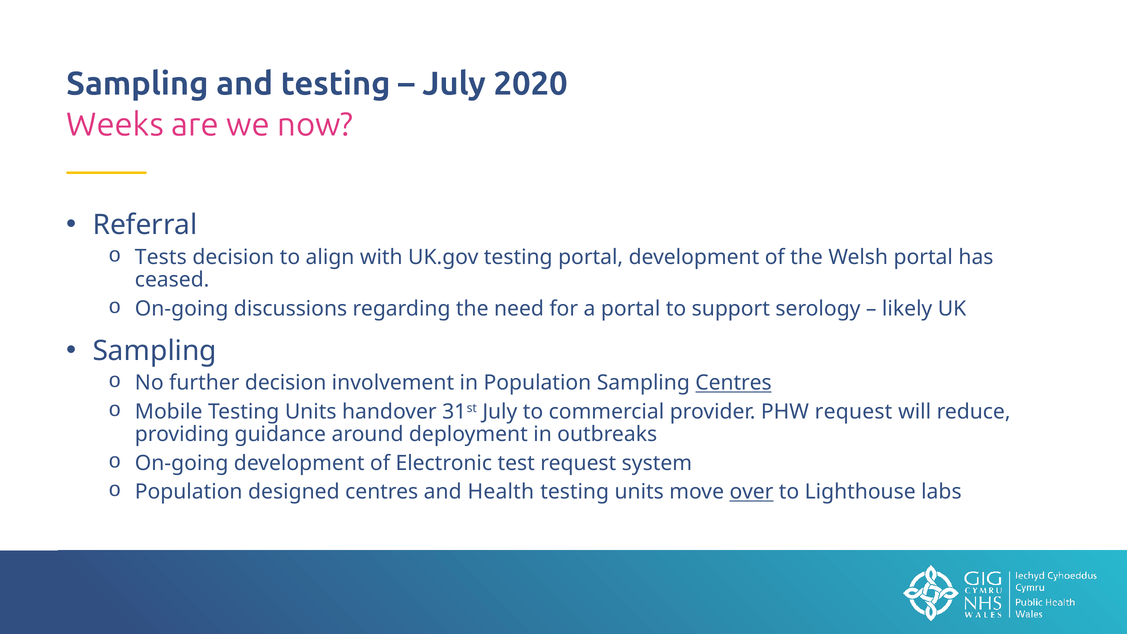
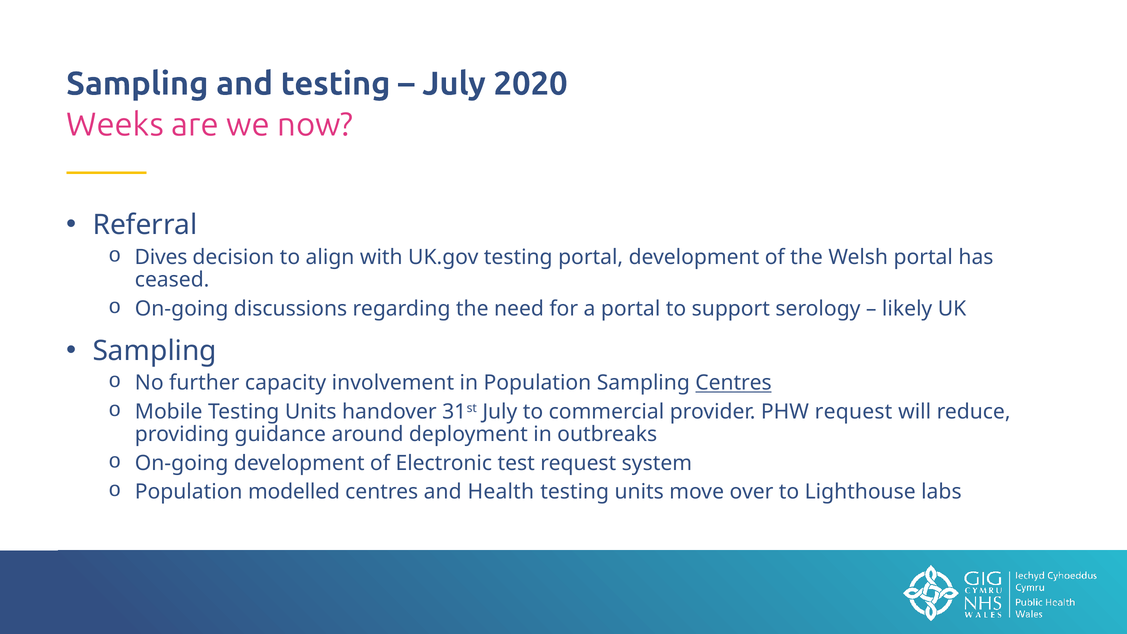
Tests: Tests -> Dives
further decision: decision -> capacity
designed: designed -> modelled
over underline: present -> none
